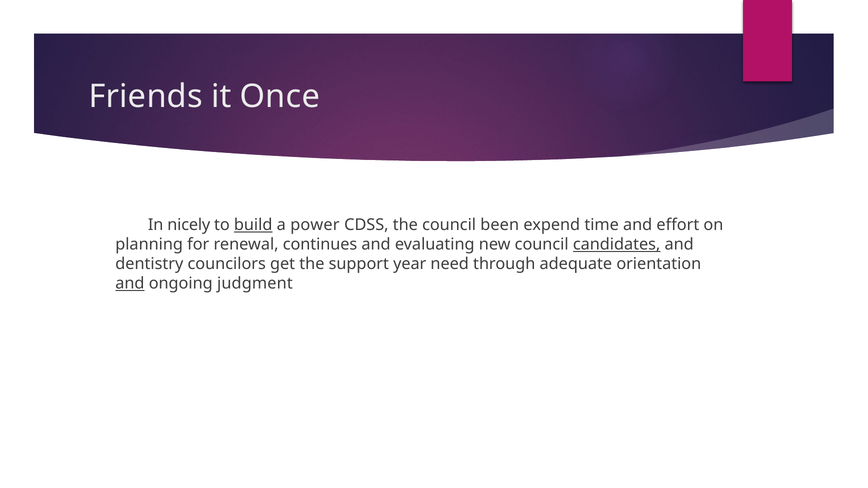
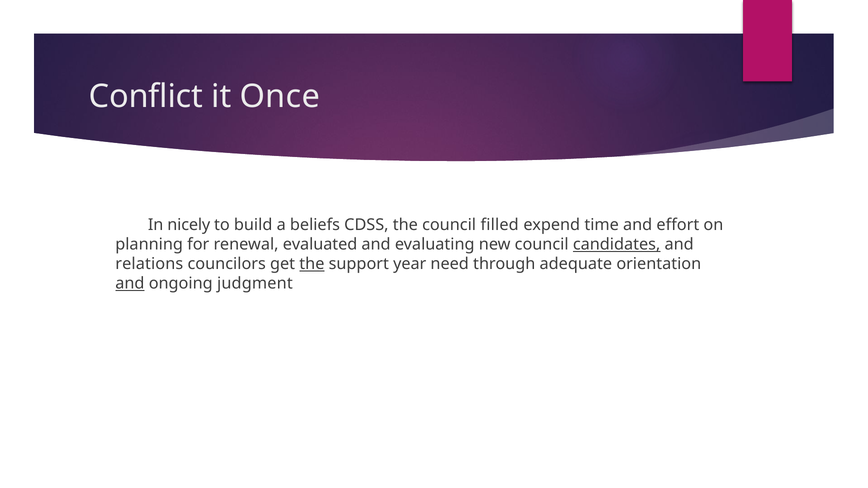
Friends: Friends -> Conflict
build underline: present -> none
power: power -> beliefs
been: been -> filled
continues: continues -> evaluated
dentistry: dentistry -> relations
the at (312, 264) underline: none -> present
